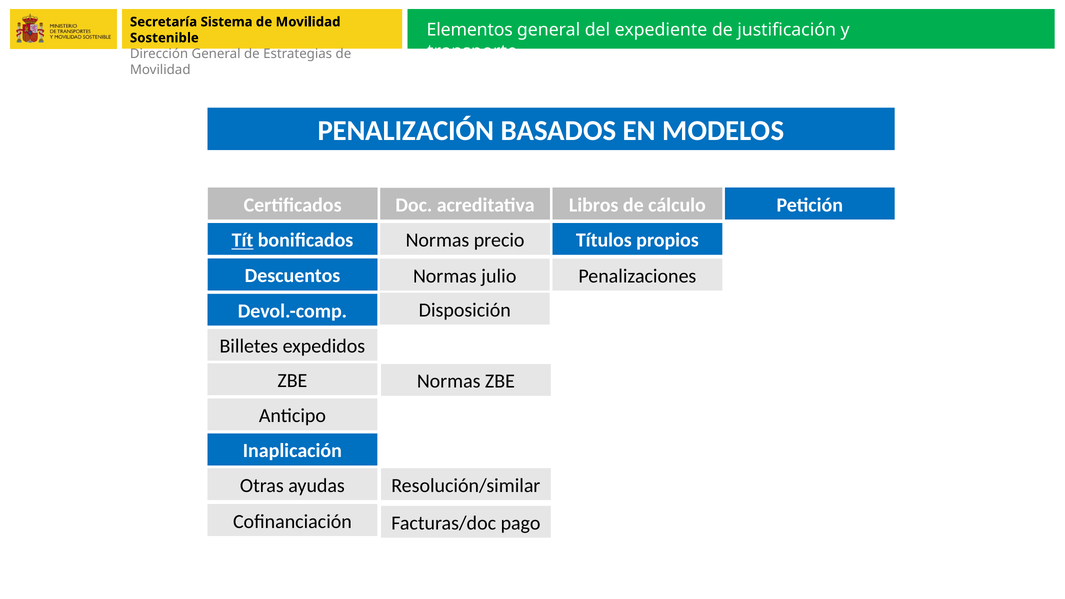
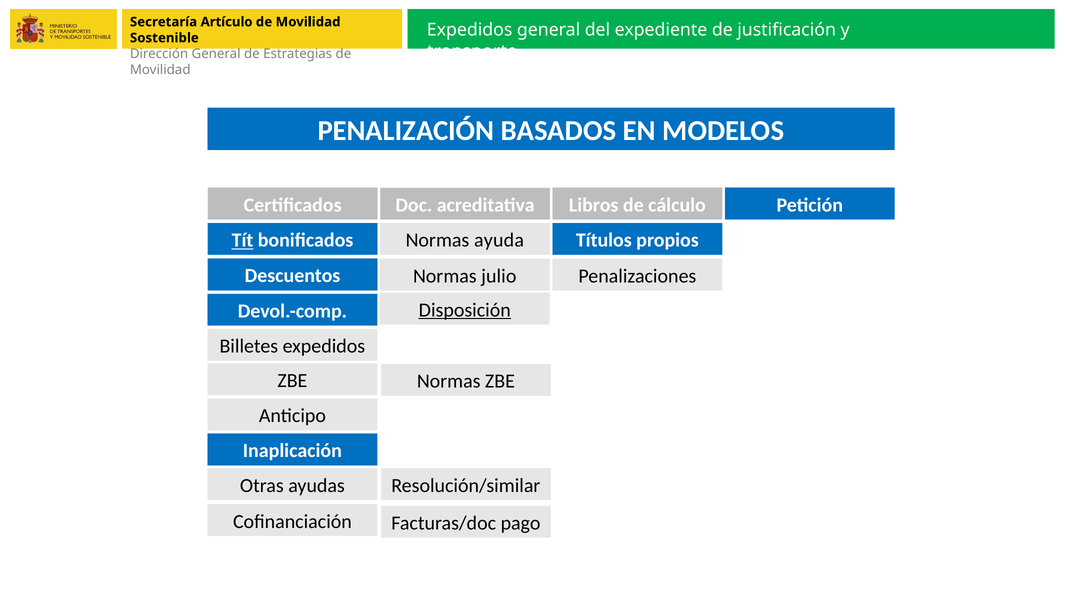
Sistema: Sistema -> Artículo
Elementos at (470, 30): Elementos -> Expedidos
precio: precio -> ayuda
Disposición underline: none -> present
